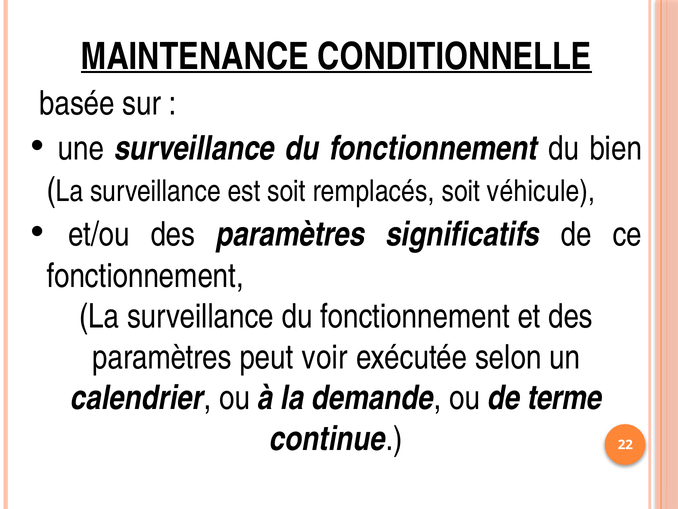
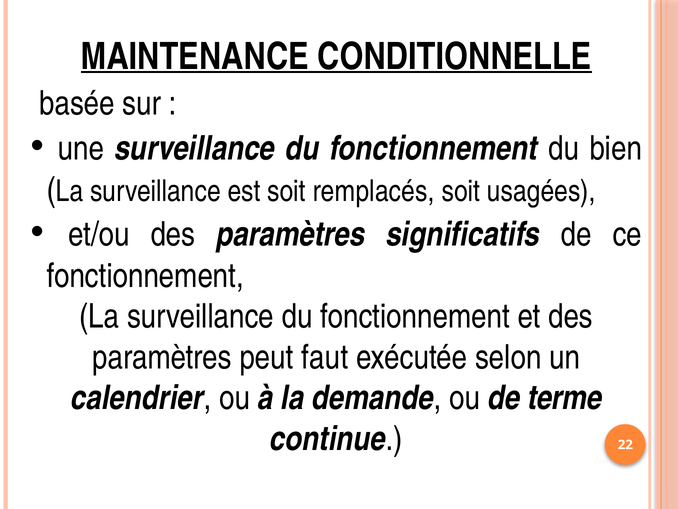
véhicule: véhicule -> usagées
voir: voir -> faut
